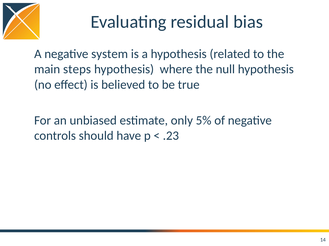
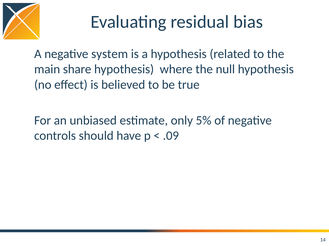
steps: steps -> share
.23: .23 -> .09
